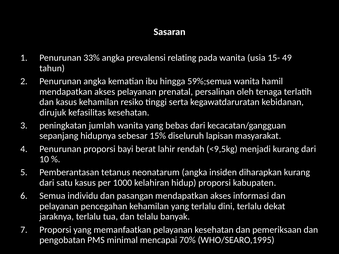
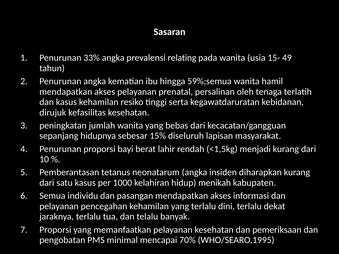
<9,5kg: <9,5kg -> <1,5kg
hidup proporsi: proporsi -> menikah
